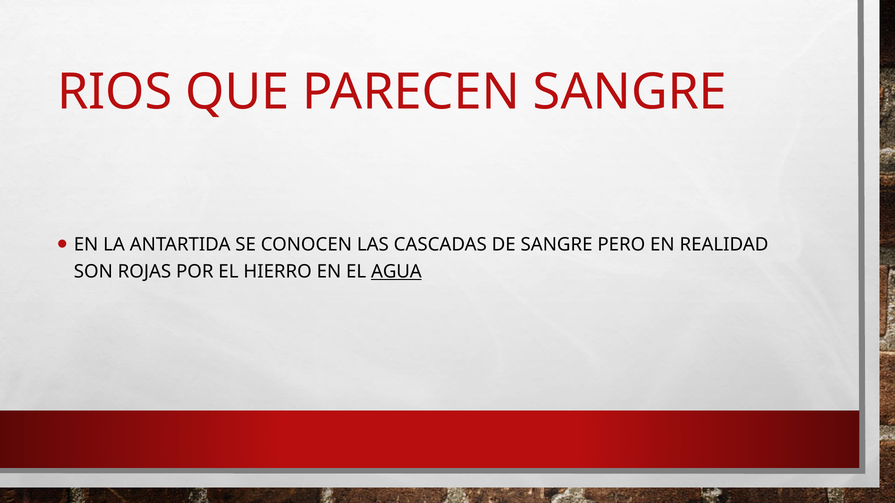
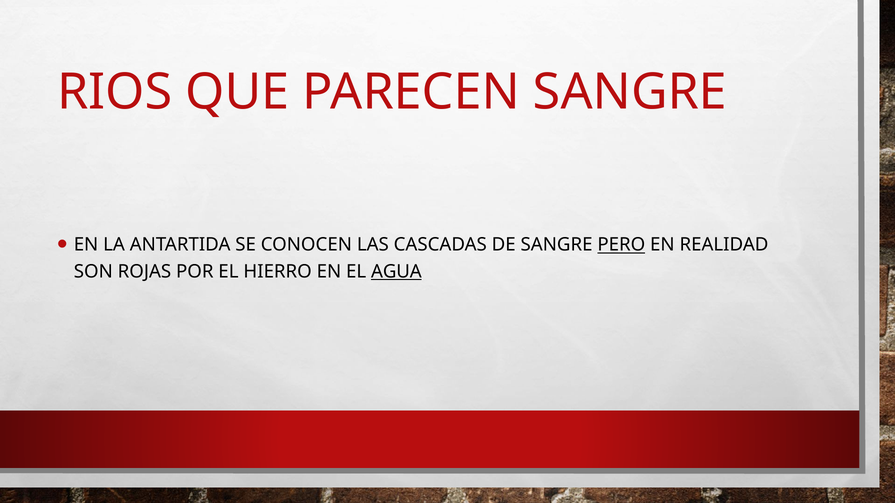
PERO underline: none -> present
